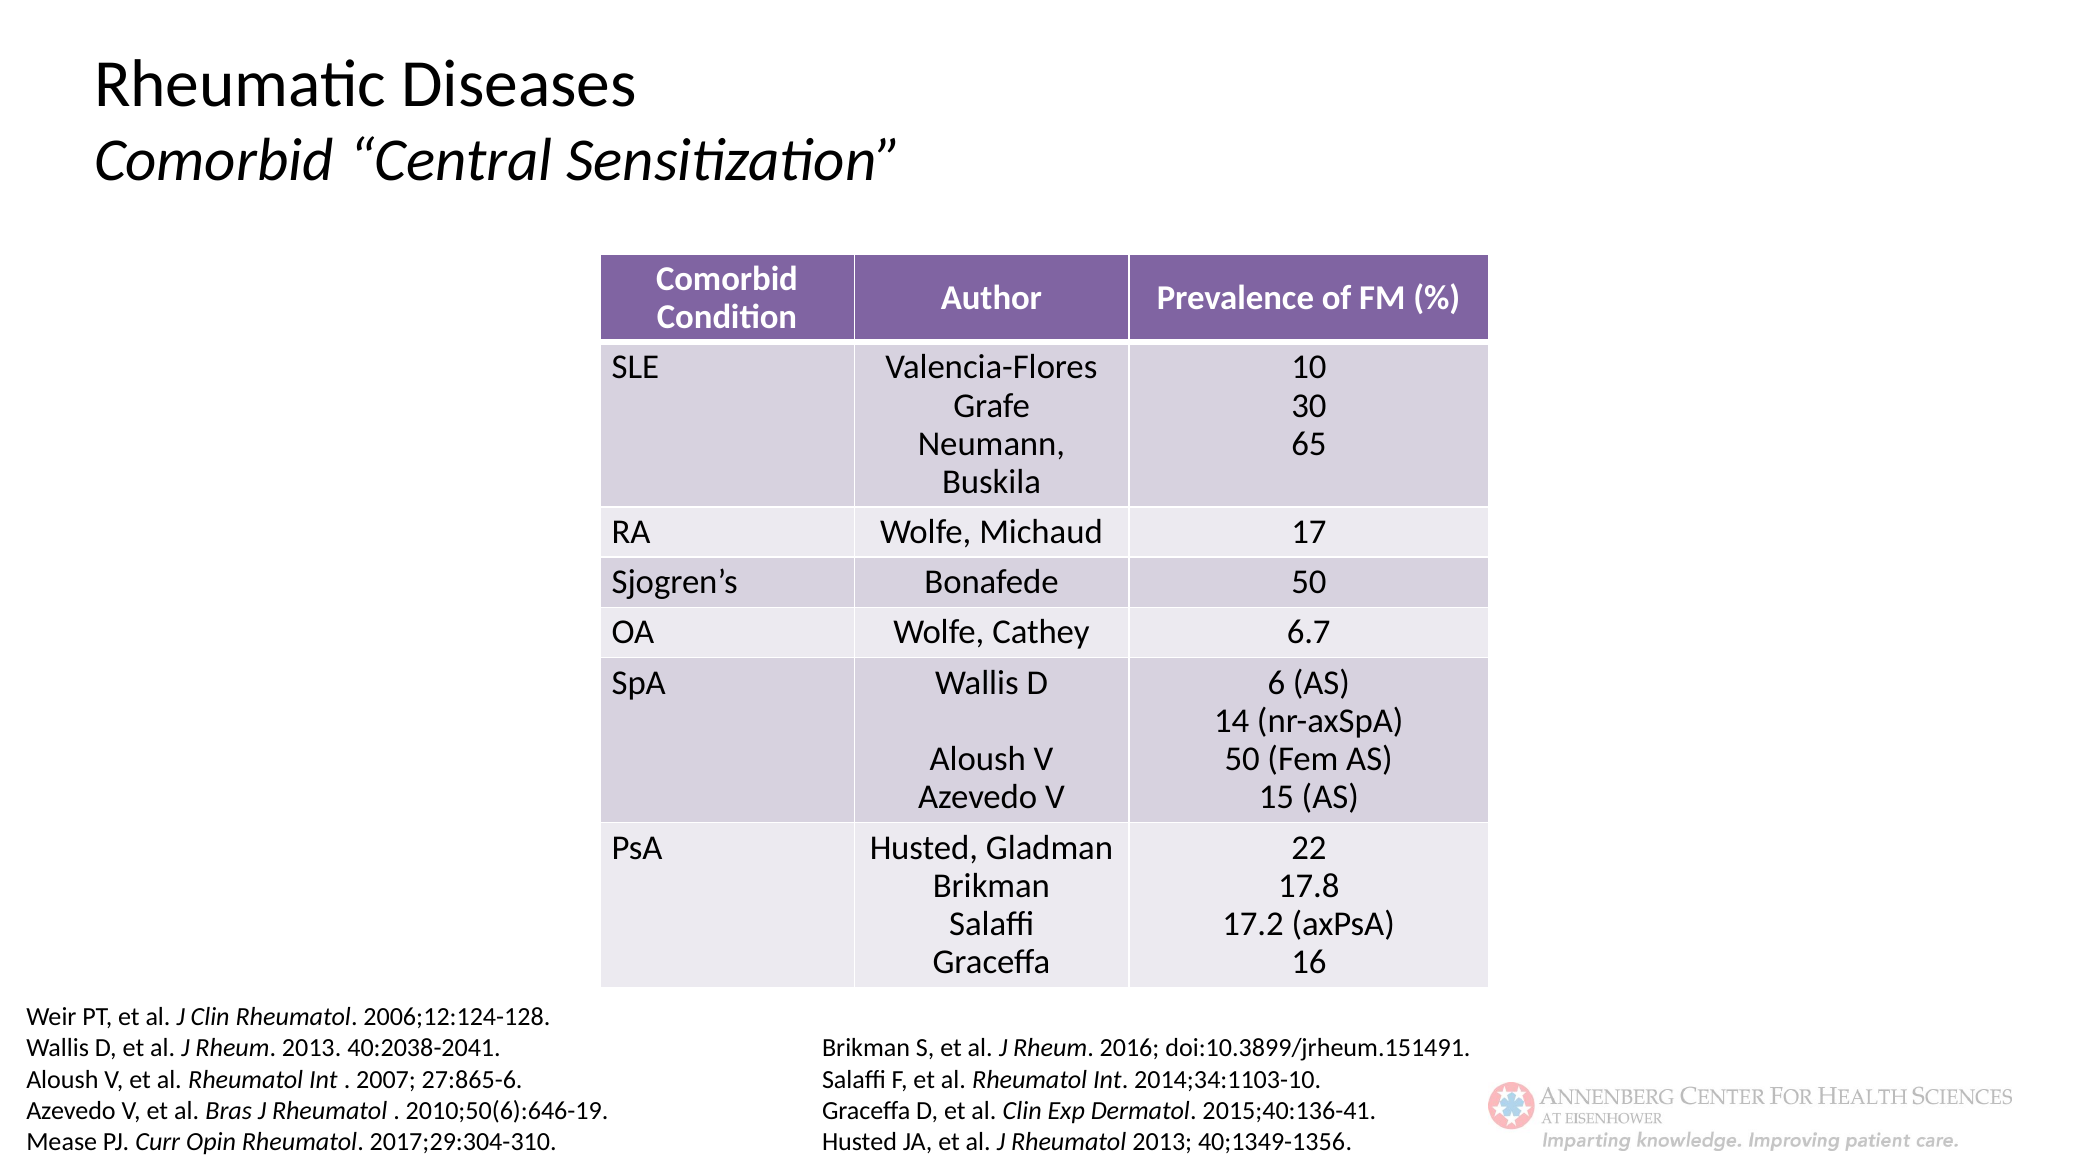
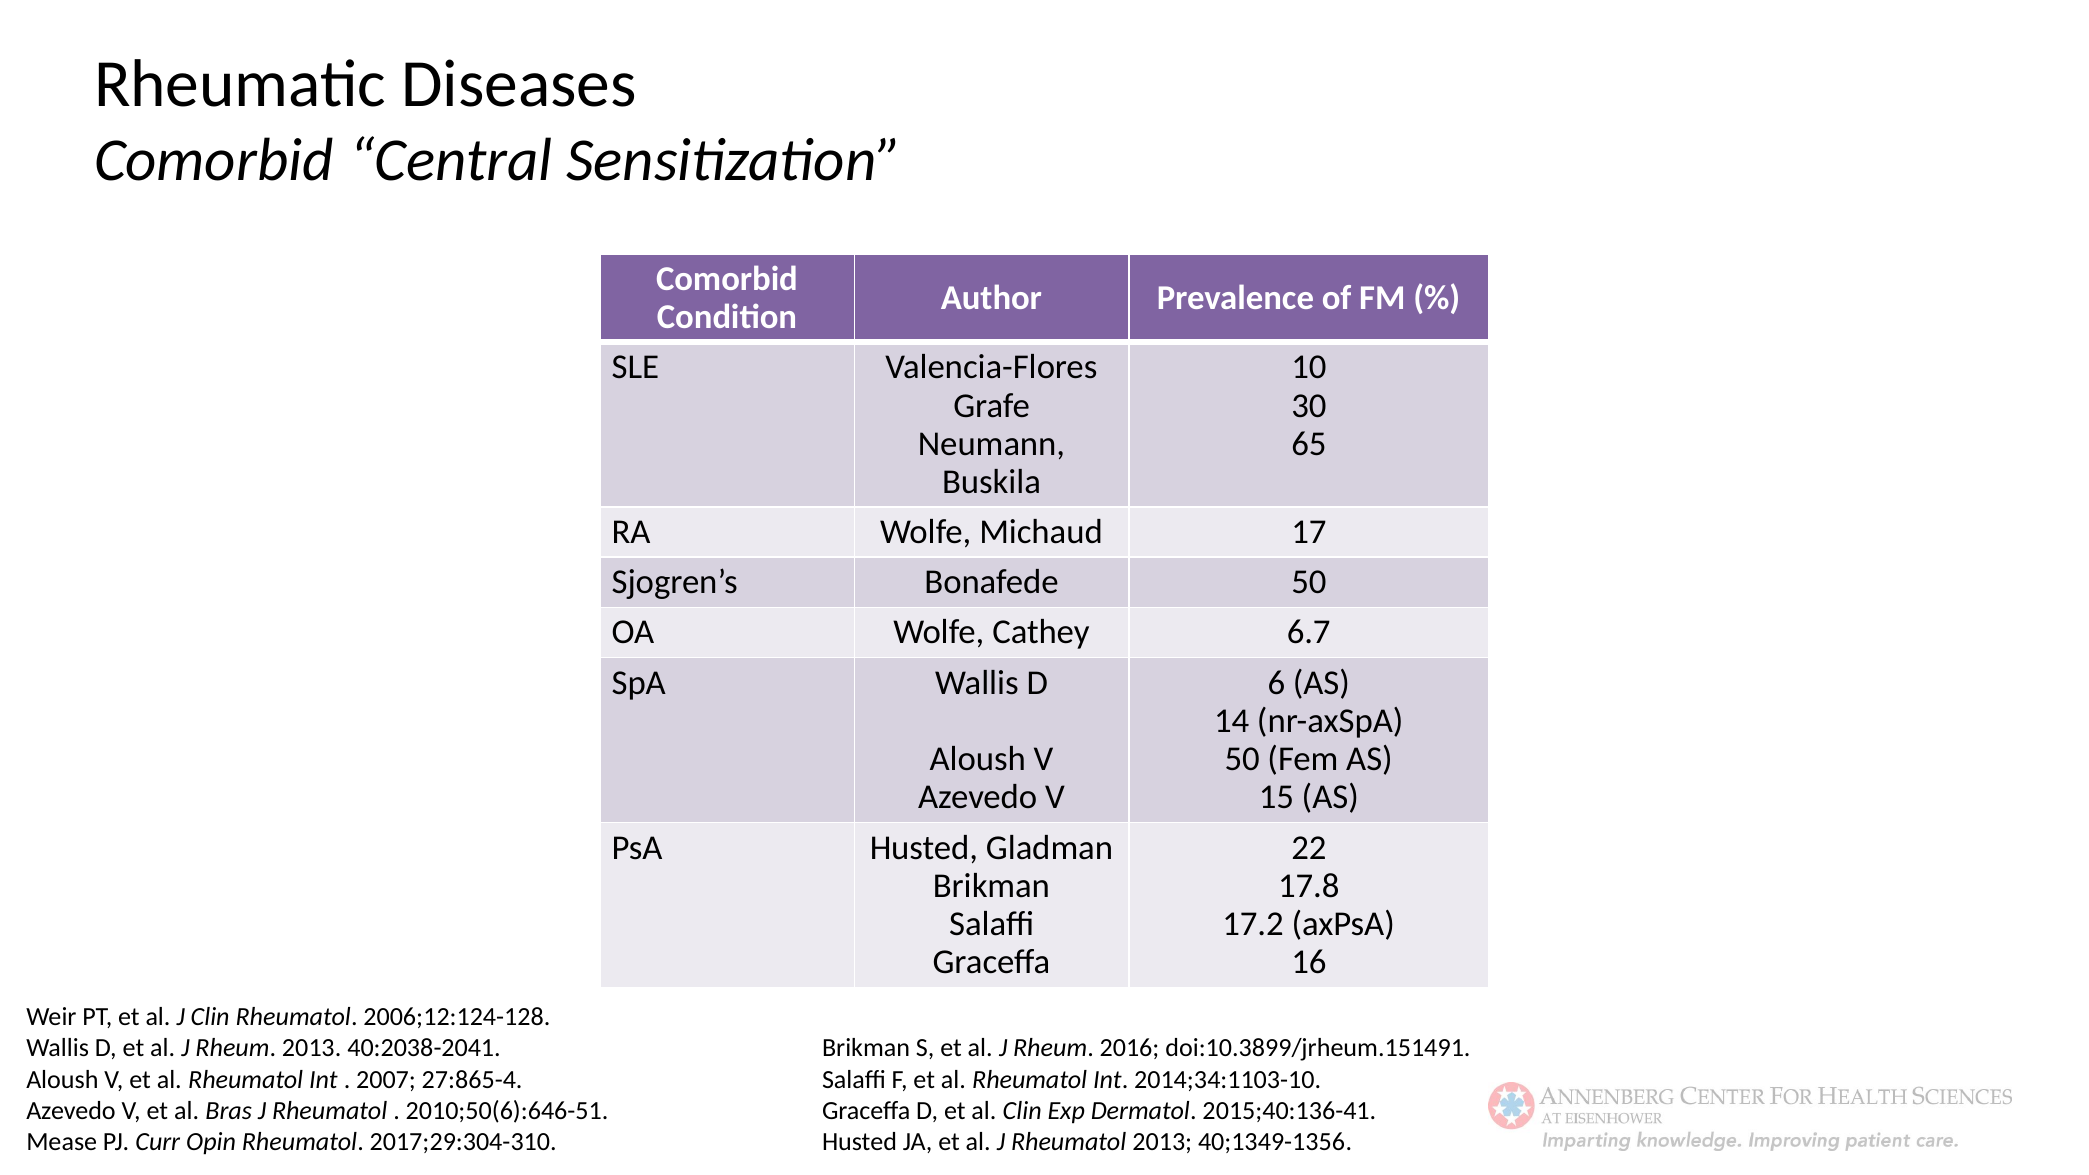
27:865-6: 27:865-6 -> 27:865-4
2010;50(6):646-19: 2010;50(6):646-19 -> 2010;50(6):646-51
